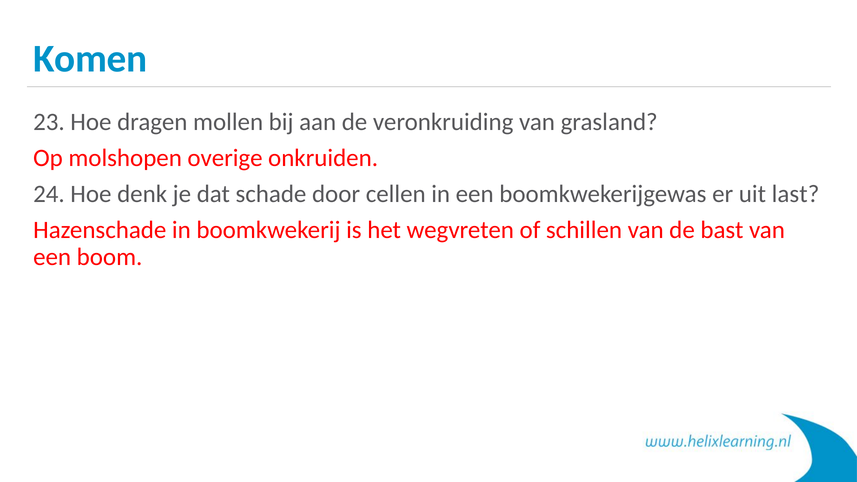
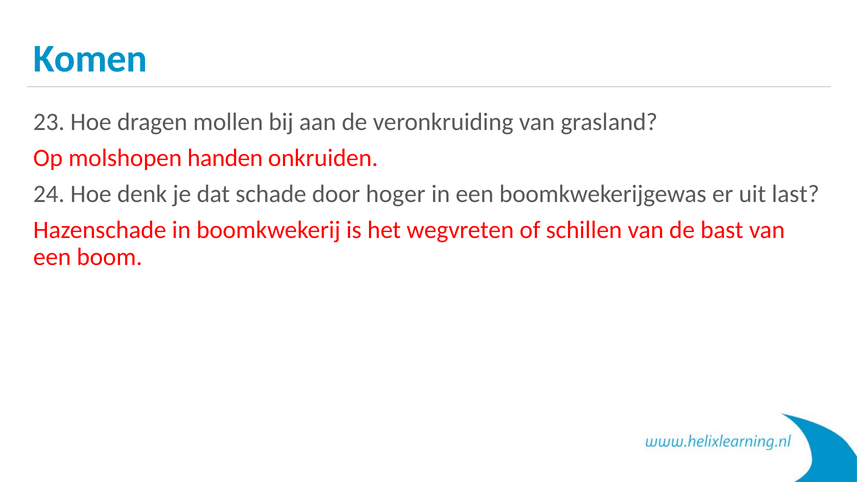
overige: overige -> handen
cellen: cellen -> hoger
